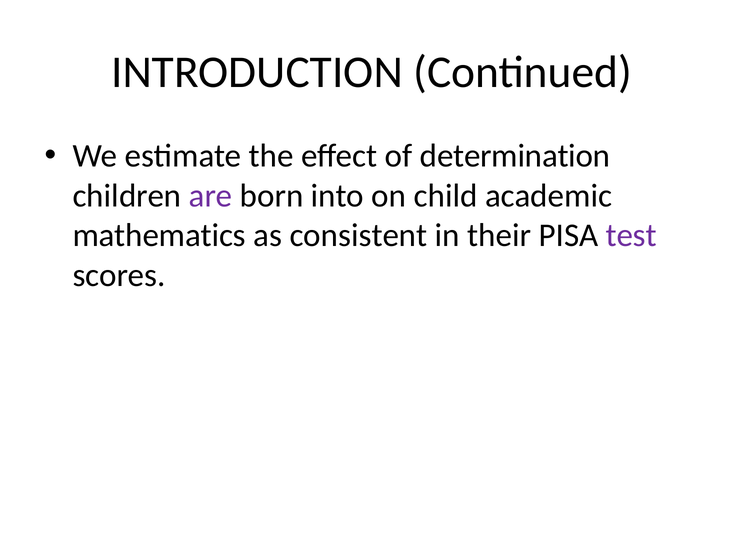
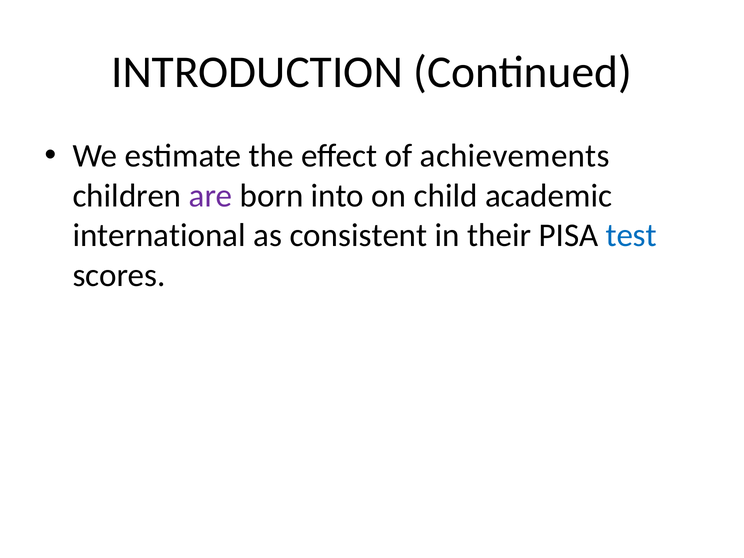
determination: determination -> achievements
mathematics: mathematics -> international
test colour: purple -> blue
